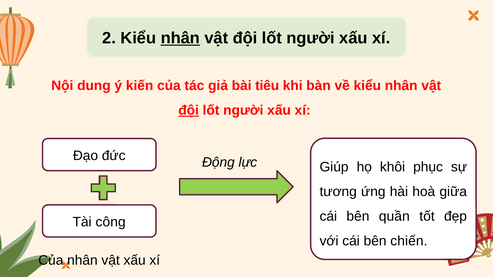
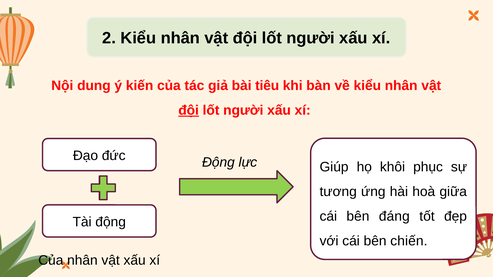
nhân at (180, 38) underline: present -> none
quần: quần -> đáng
Tài công: công -> động
